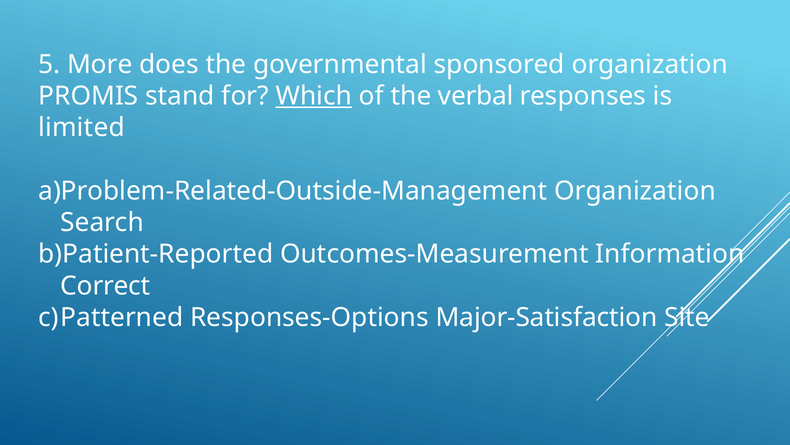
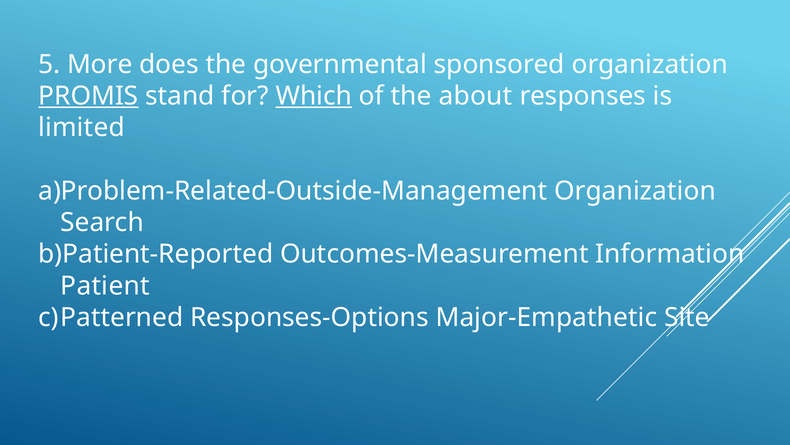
PROMIS underline: none -> present
verbal: verbal -> about
Correct: Correct -> Patient
Major-Satisfaction: Major-Satisfaction -> Major-Empathetic
